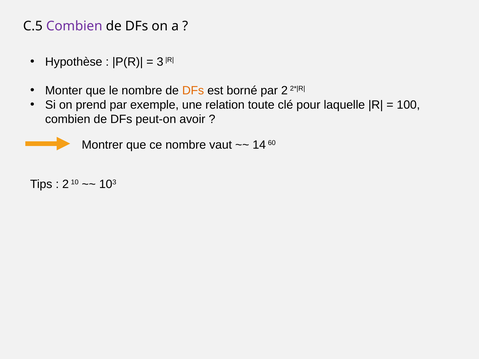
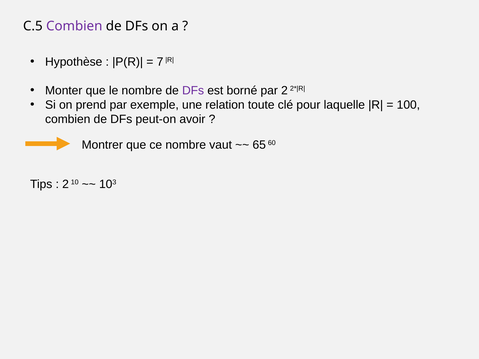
3: 3 -> 7
DFs at (193, 91) colour: orange -> purple
14: 14 -> 65
